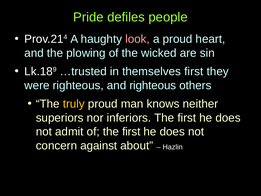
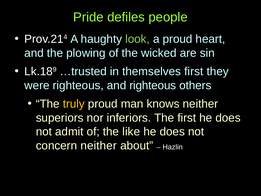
look colour: pink -> light green
of the first: first -> like
concern against: against -> neither
